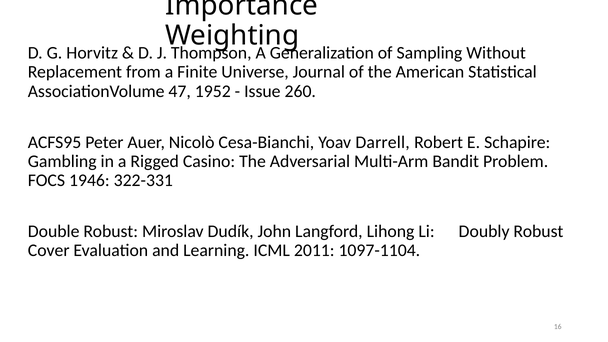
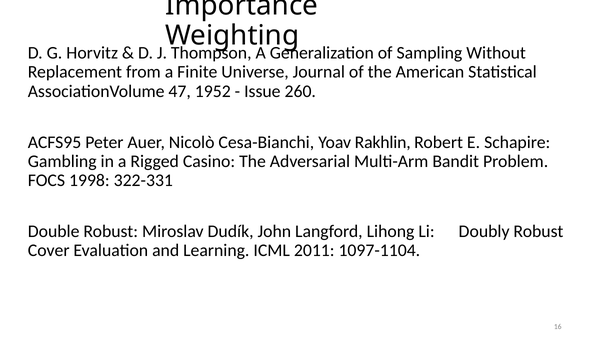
Darrell: Darrell -> Rakhlin
1946: 1946 -> 1998
